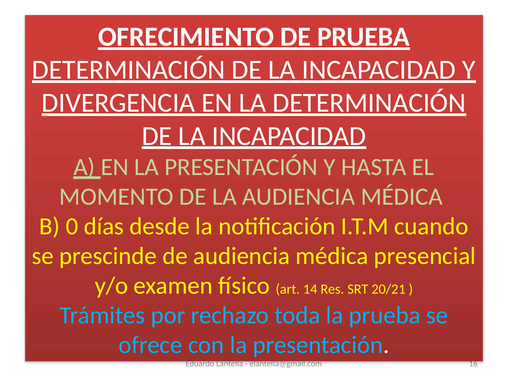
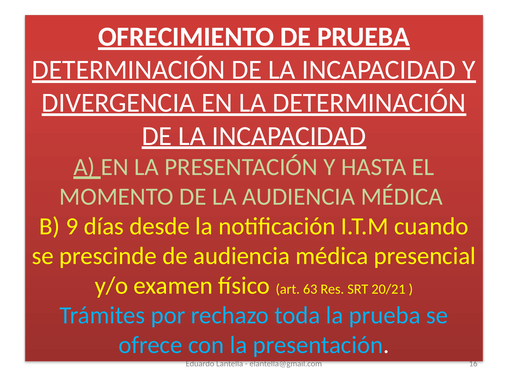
0: 0 -> 9
14: 14 -> 63
